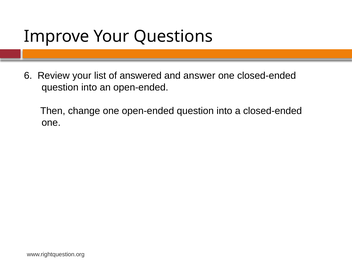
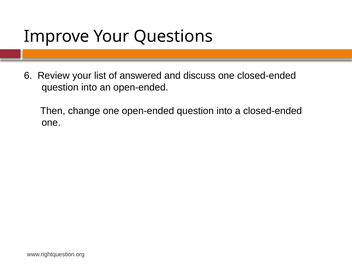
answer: answer -> discuss
